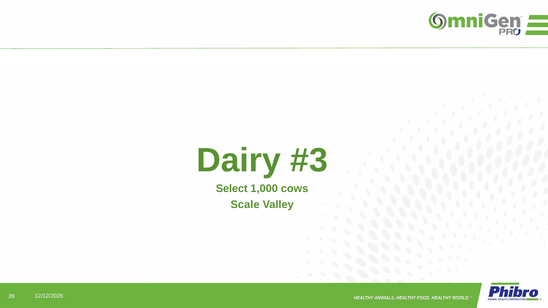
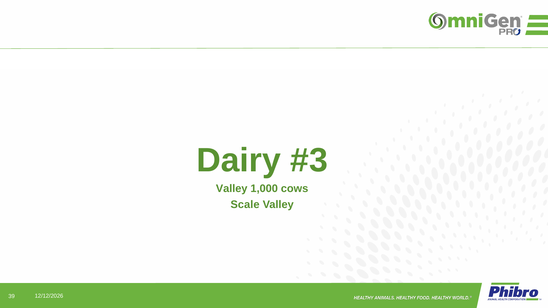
Select at (232, 189): Select -> Valley
